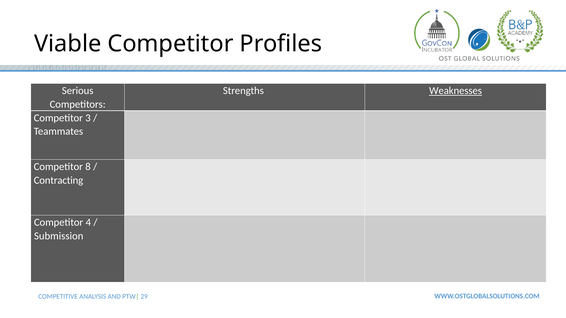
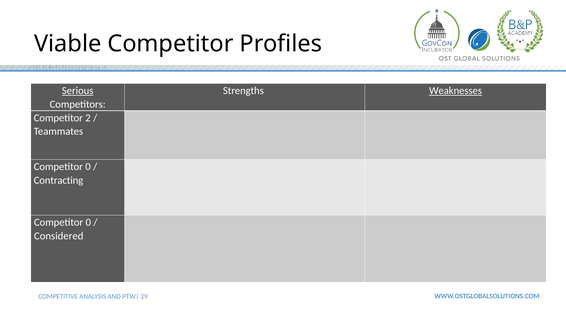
Serious underline: none -> present
3: 3 -> 2
8 at (88, 167): 8 -> 0
4 at (88, 223): 4 -> 0
Submission: Submission -> Considered
